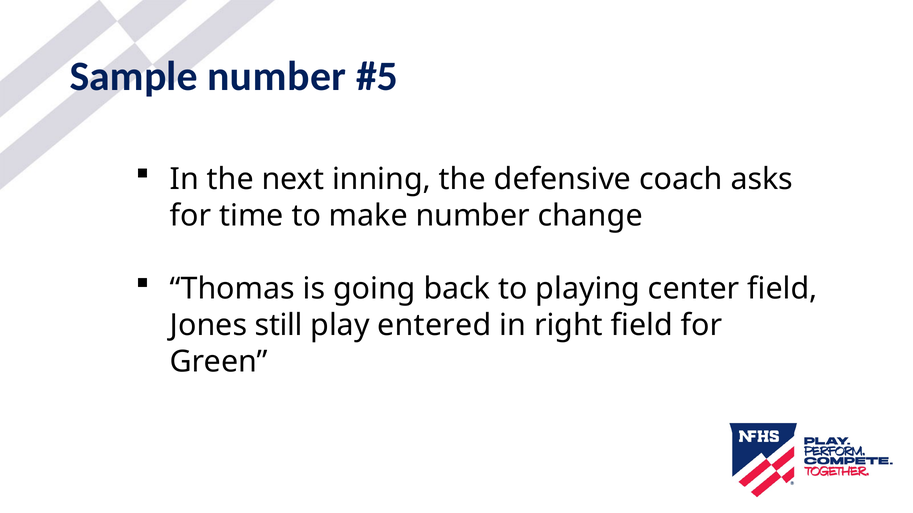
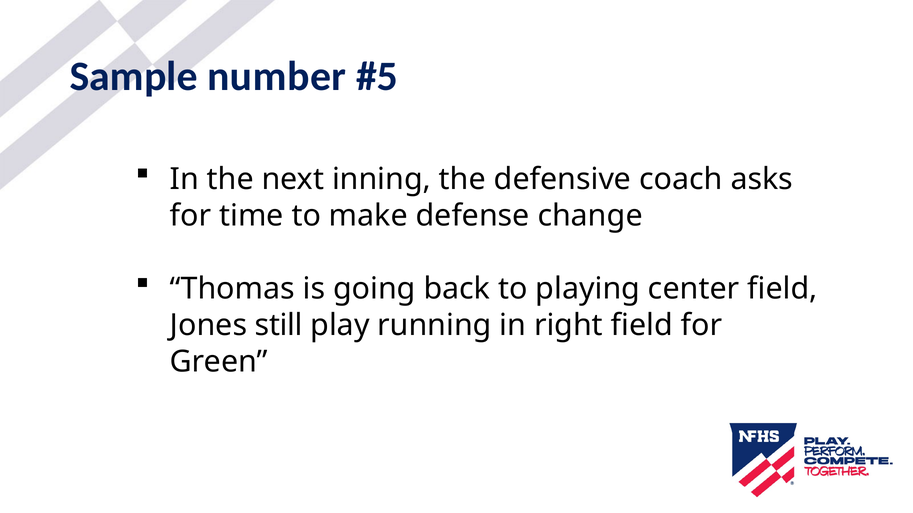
make number: number -> defense
entered: entered -> running
